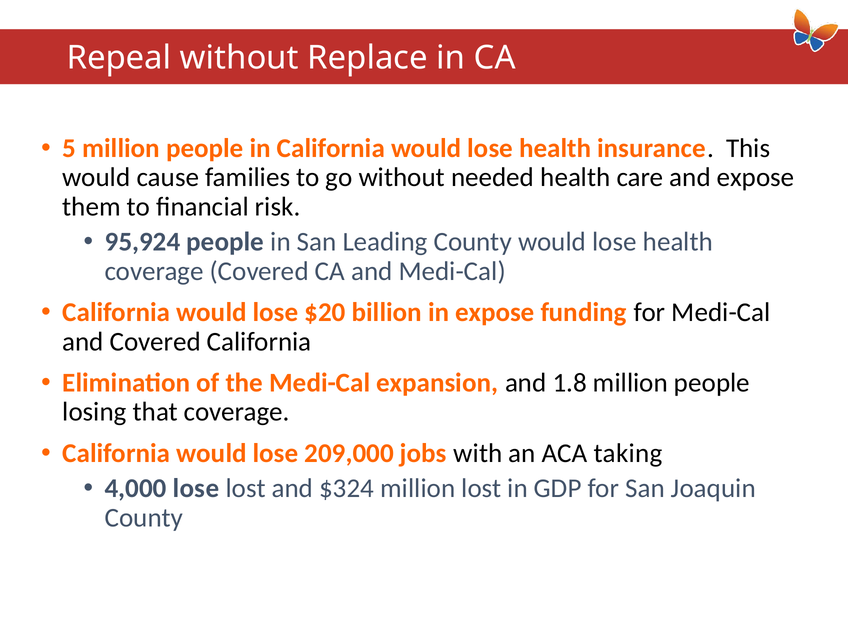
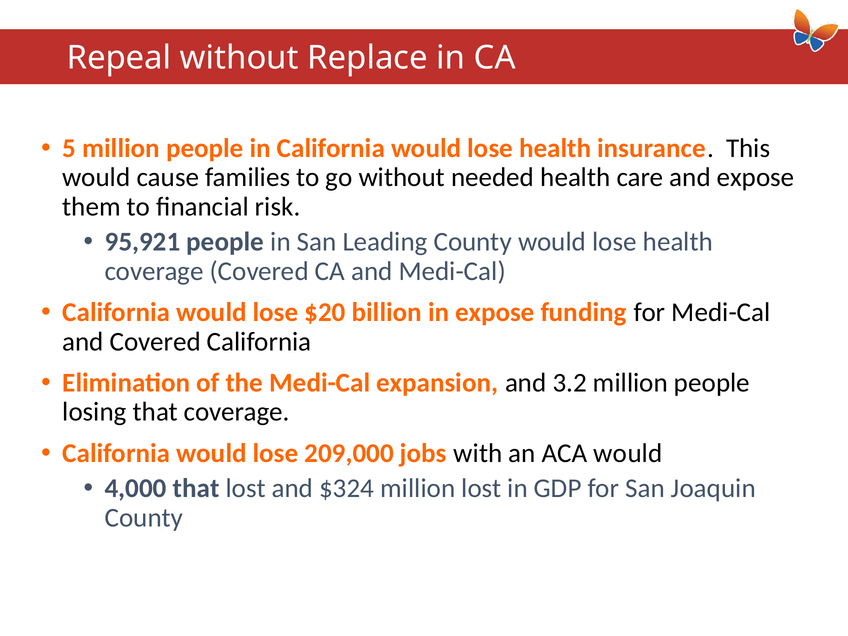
95,924: 95,924 -> 95,921
1.8: 1.8 -> 3.2
ACA taking: taking -> would
4,000 lose: lose -> that
